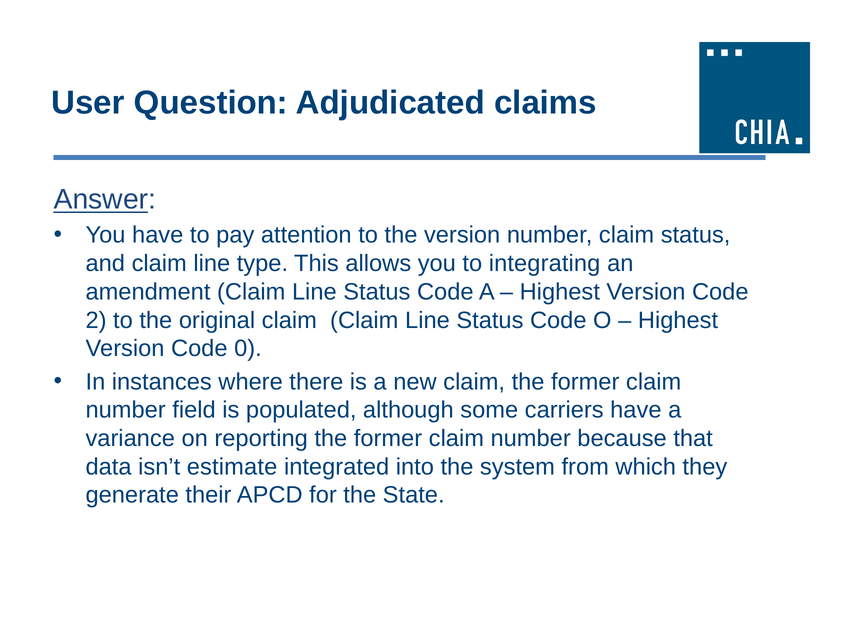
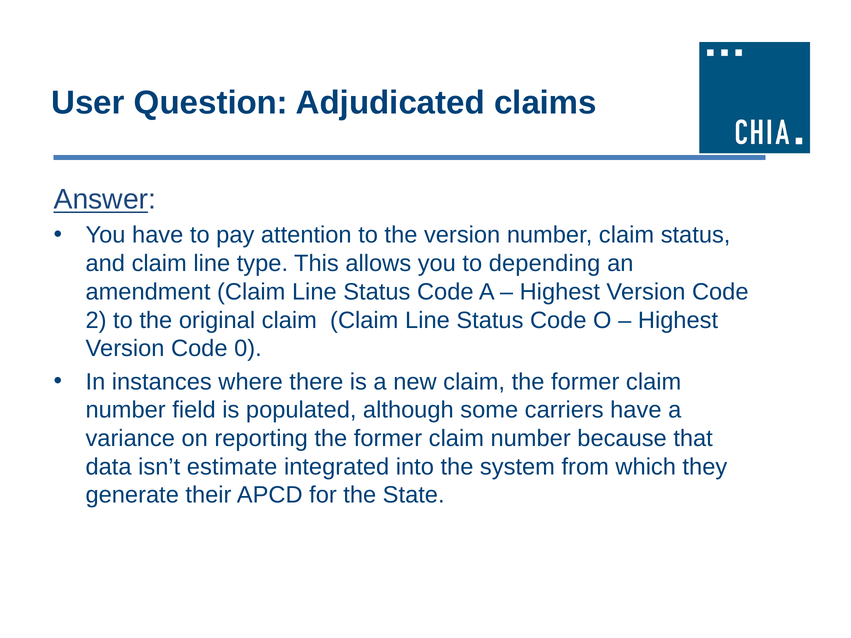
integrating: integrating -> depending
